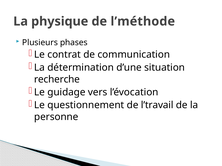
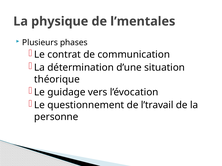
l’méthode: l’méthode -> l’mentales
recherche: recherche -> théorique
